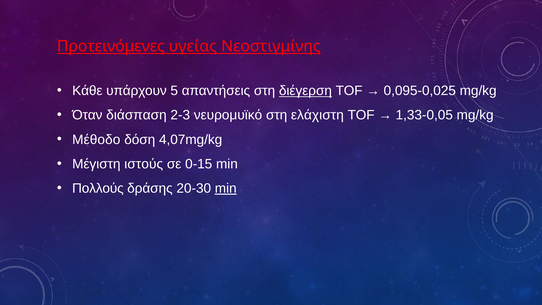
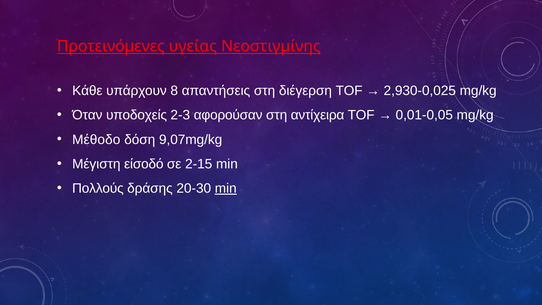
5: 5 -> 8
διέγερση underline: present -> none
0,095-0,025: 0,095-0,025 -> 2,930-0,025
διάσπαση: διάσπαση -> υποδοχείς
νευρομυϊκό: νευρομυϊκό -> αφορούσαν
ελάχιστη: ελάχιστη -> αντίχειρα
1,33-0,05: 1,33-0,05 -> 0,01-0,05
4,07mg/kg: 4,07mg/kg -> 9,07mg/kg
ιστούς: ιστούς -> είσοδό
0-15: 0-15 -> 2-15
